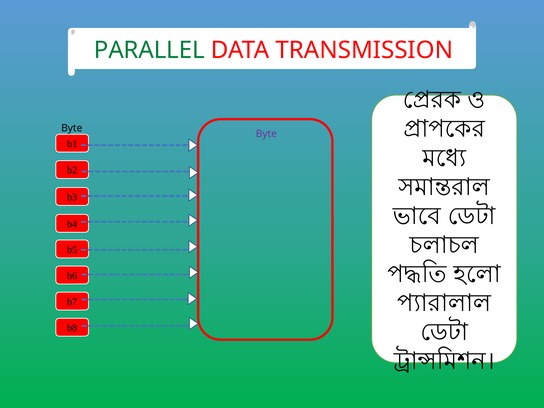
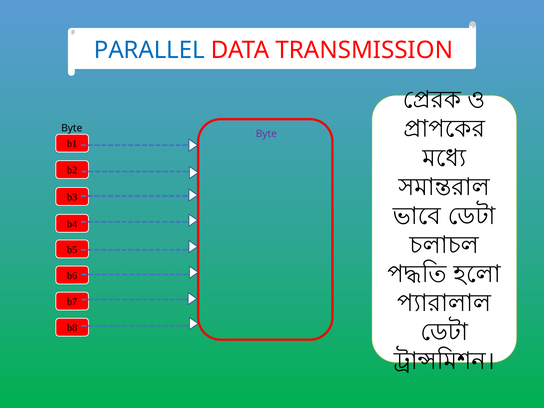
PARALLEL colour: green -> blue
